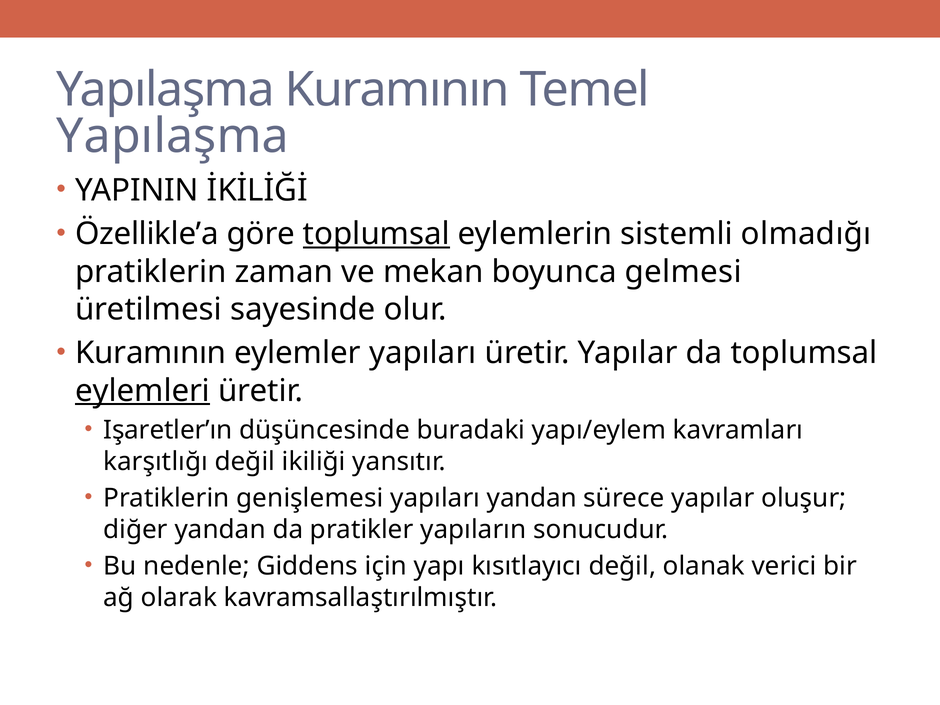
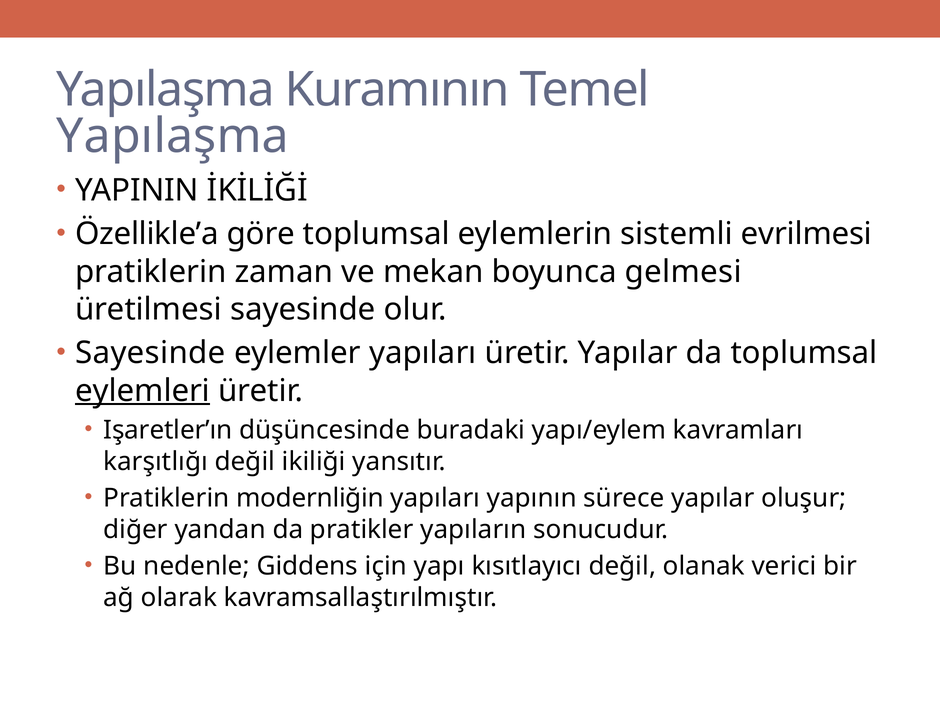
toplumsal at (376, 234) underline: present -> none
olmadığı: olmadığı -> evrilmesi
Kuramının at (151, 353): Kuramının -> Sayesinde
genişlemesi: genişlemesi -> modernliğin
yapıları yandan: yandan -> yapının
